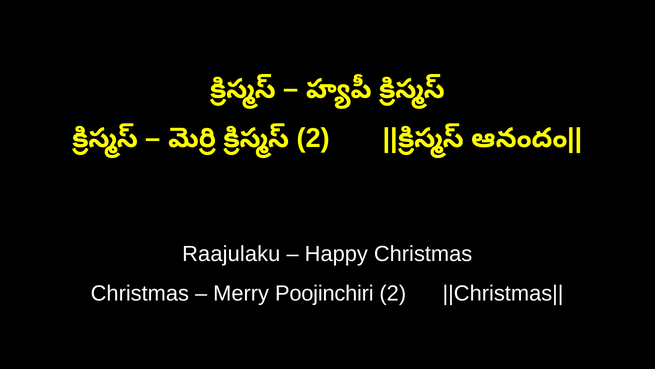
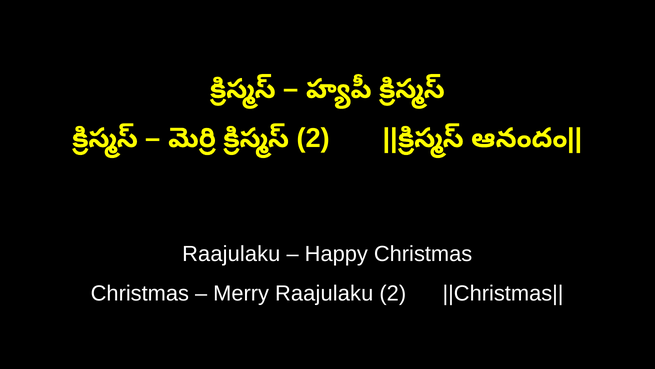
Merry Poojinchiri: Poojinchiri -> Raajulaku
